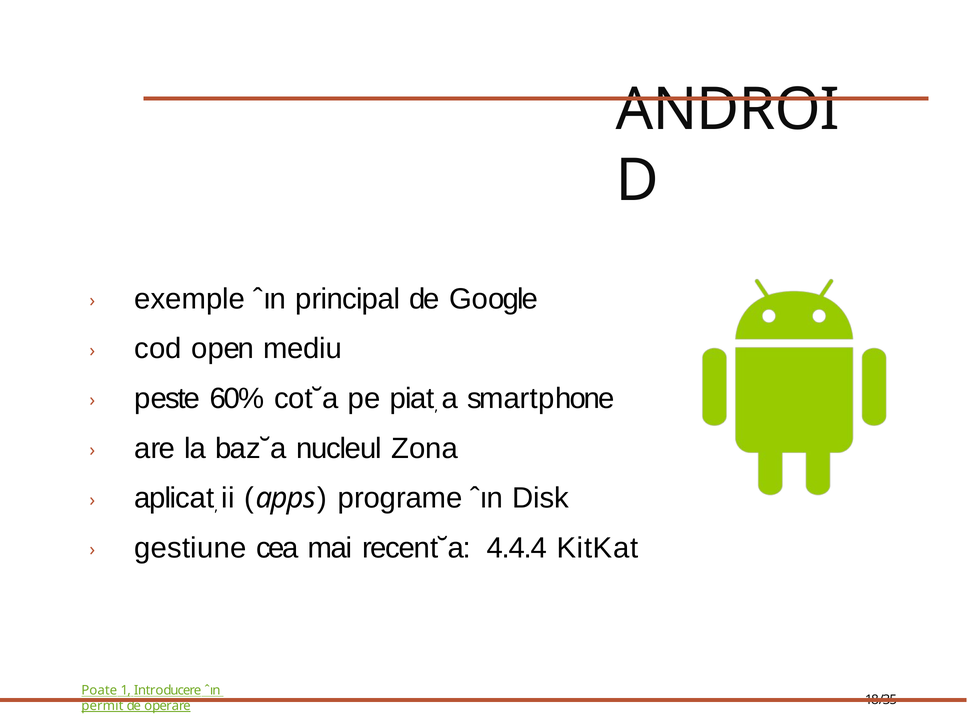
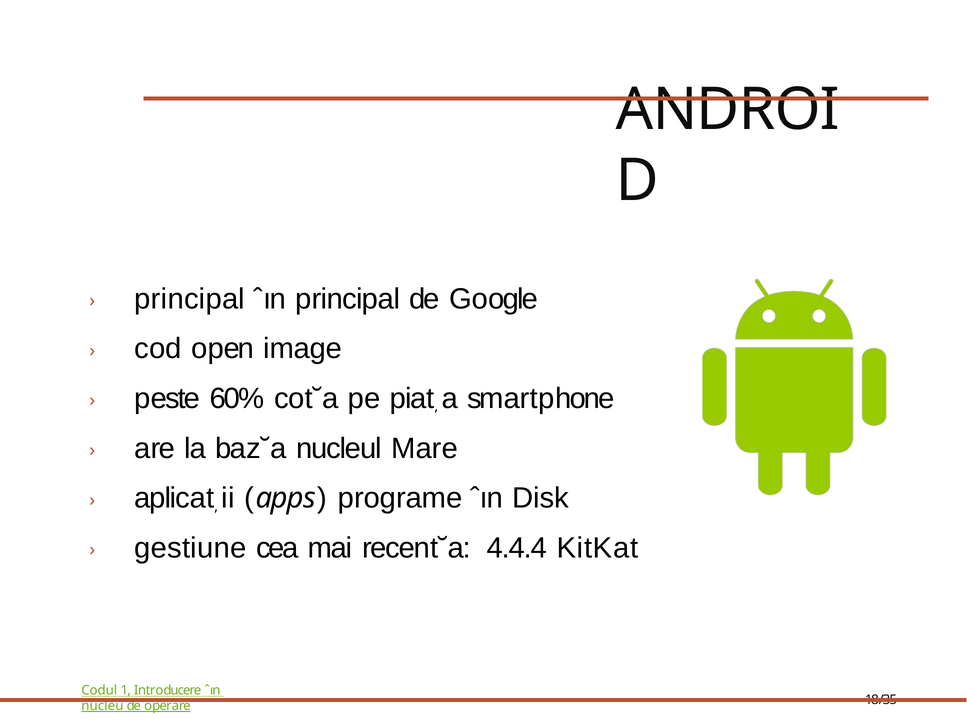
exemple at (190, 299): exemple -> principal
mediu: mediu -> image
Zona: Zona -> Mare
Poate: Poate -> Codul
permit: permit -> nucleu
